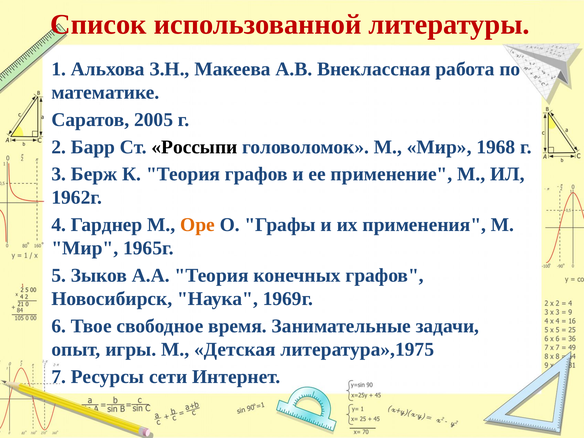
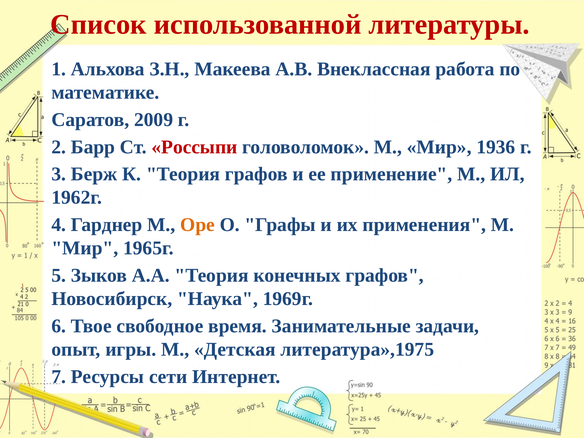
2005: 2005 -> 2009
Россыпи colour: black -> red
1968: 1968 -> 1936
